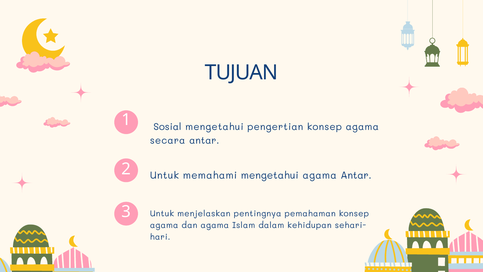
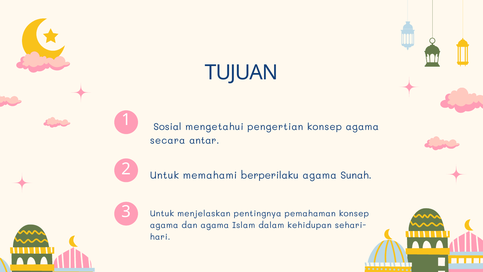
memahami mengetahui: mengetahui -> berperilaku
agama Antar: Antar -> Sunah
